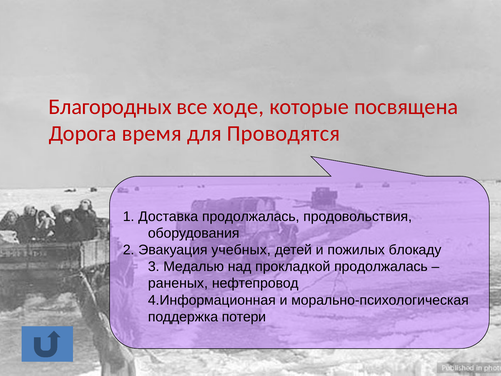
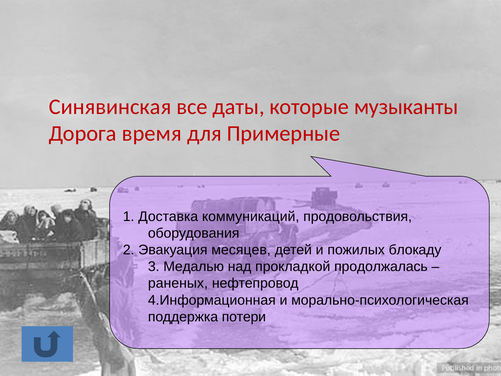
Благородных: Благородных -> Синявинская
ходе: ходе -> даты
посвящена: посвящена -> музыканты
Проводятся: Проводятся -> Примерные
Доставка продолжалась: продолжалась -> коммуникаций
учебных: учебных -> месяцев
